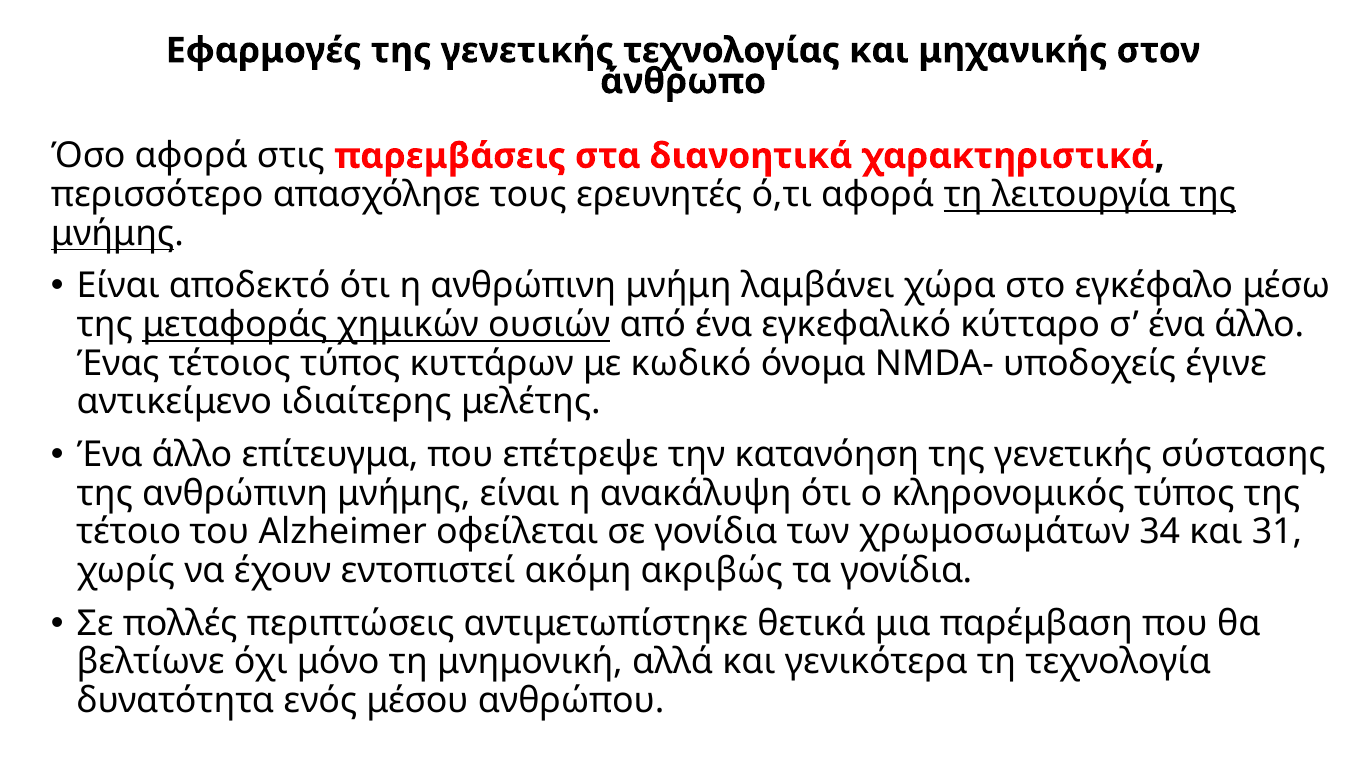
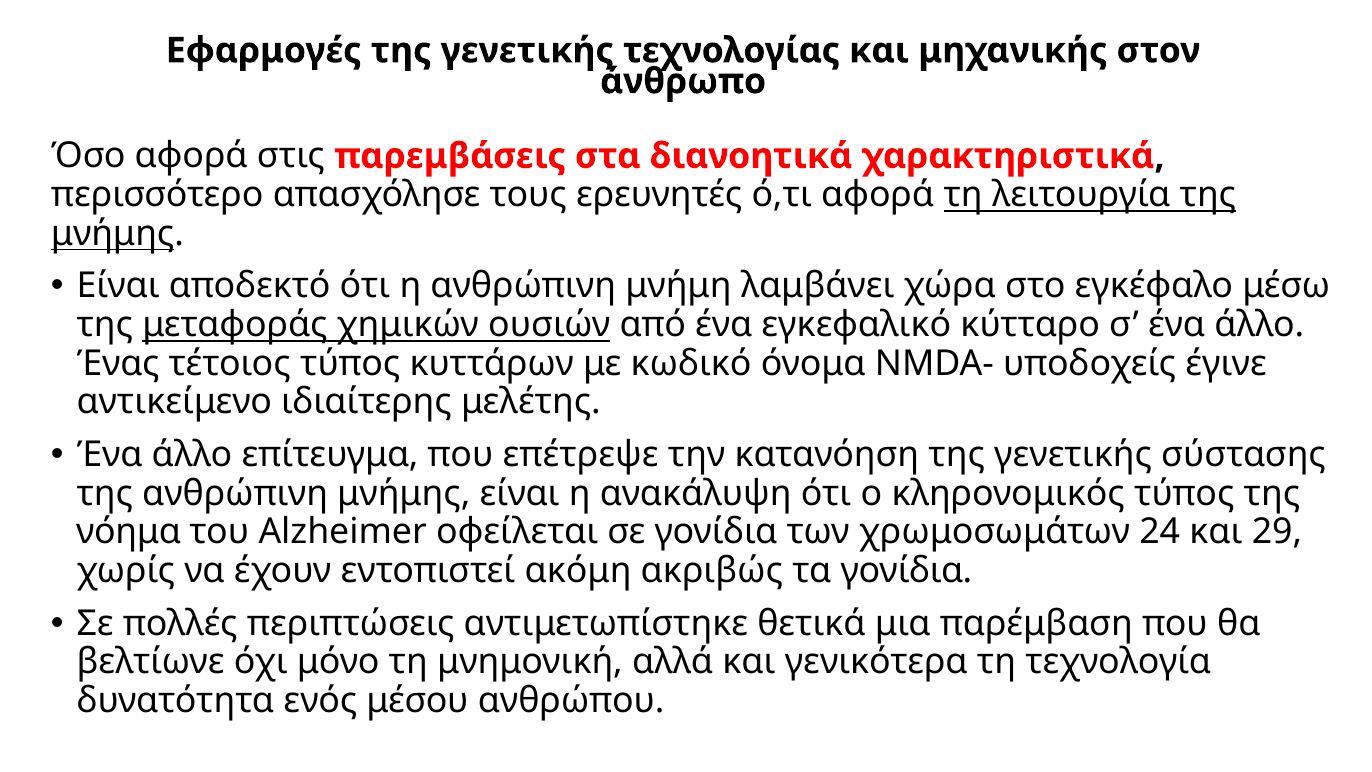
τέτοιο: τέτοιο -> νόημα
34: 34 -> 24
31: 31 -> 29
